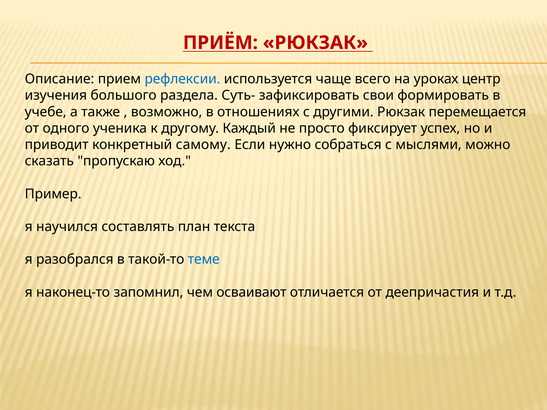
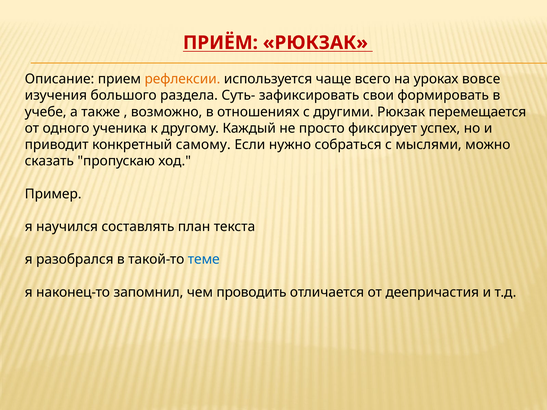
рефлексии colour: blue -> orange
центр: центр -> вовсе
осваивают: осваивают -> проводить
